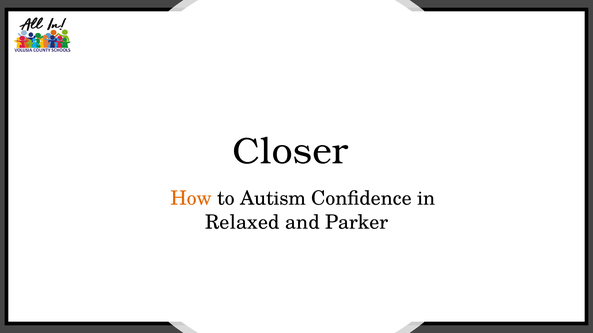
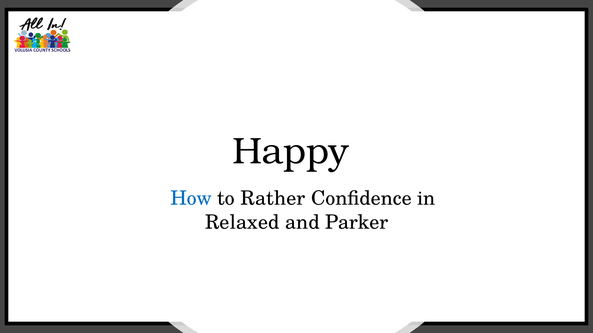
Closer: Closer -> Happy
How colour: orange -> blue
Autism: Autism -> Rather
